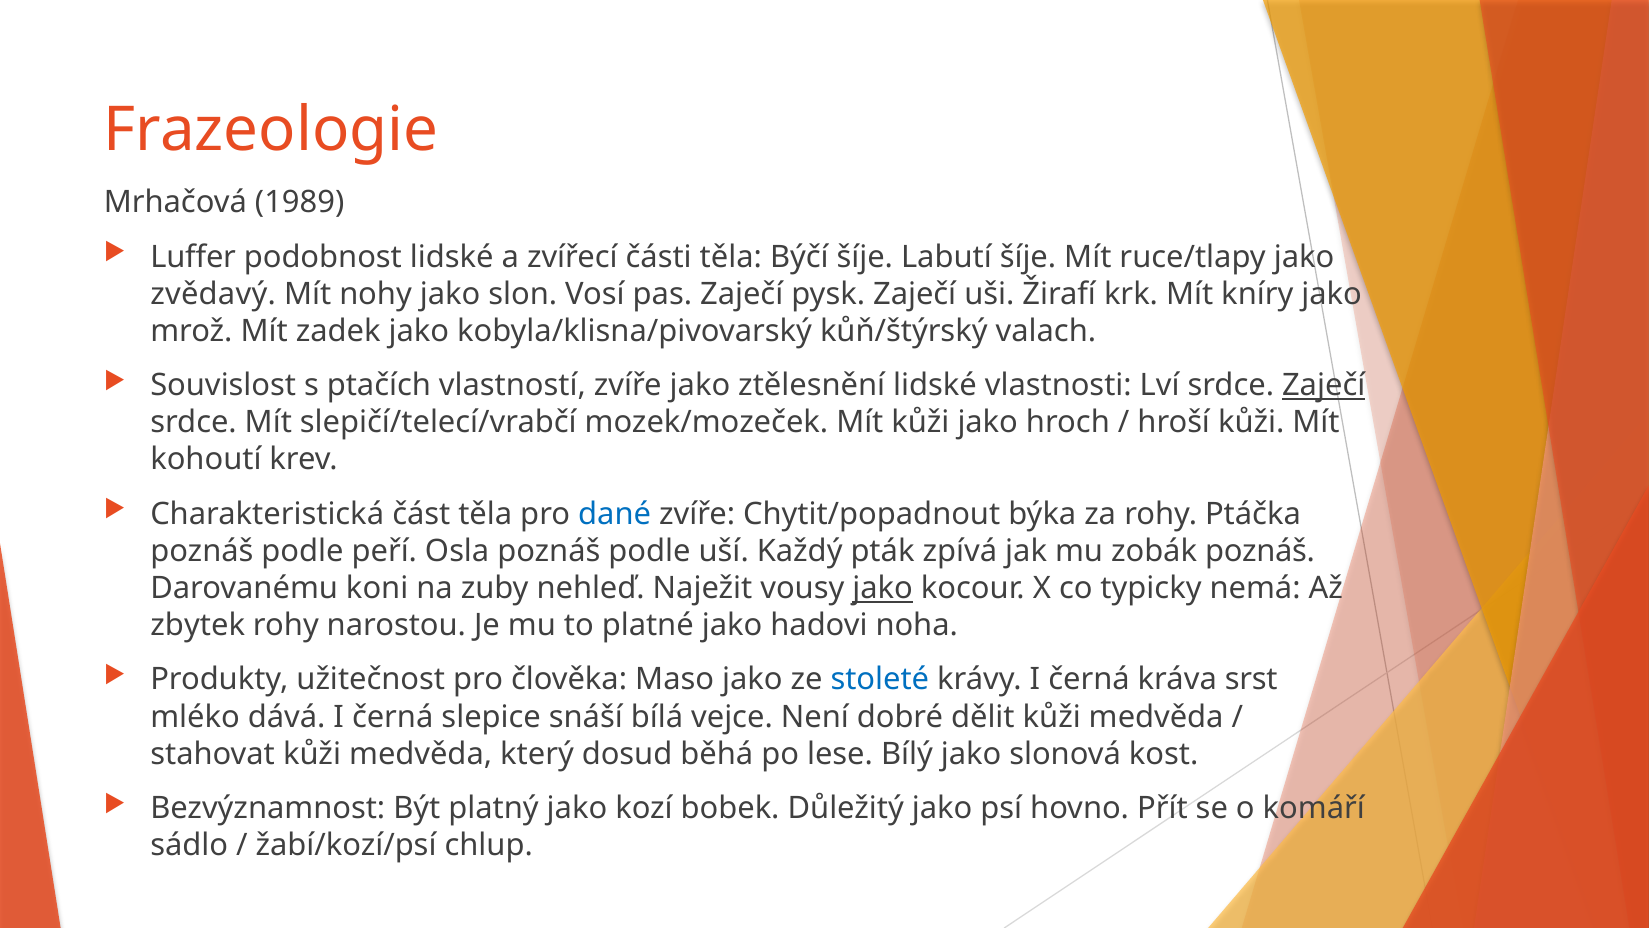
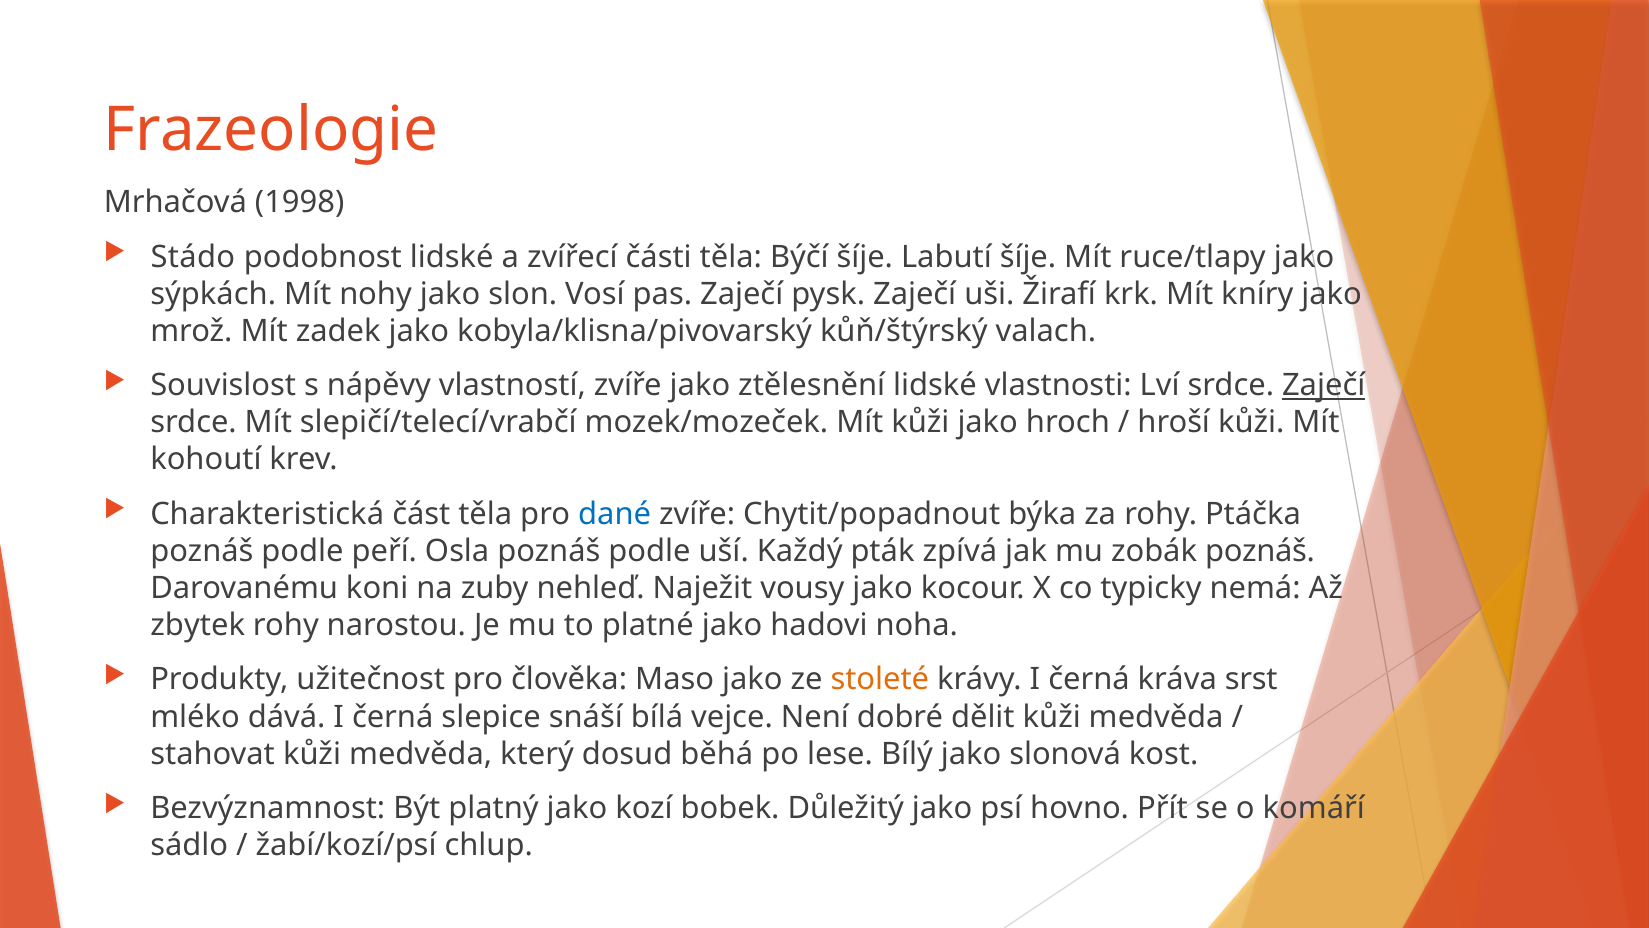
1989: 1989 -> 1998
Luffer: Luffer -> Stádo
zvědavý: zvědavý -> sýpkách
ptačích: ptačích -> nápěvy
jako at (883, 588) underline: present -> none
stoleté colour: blue -> orange
